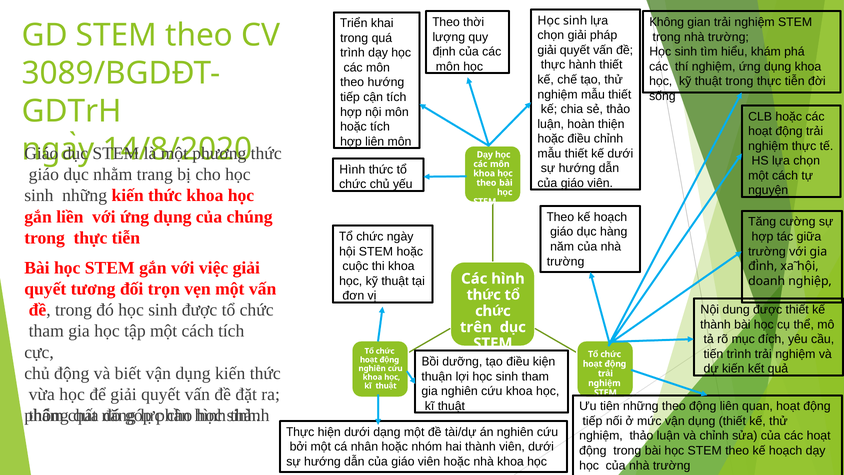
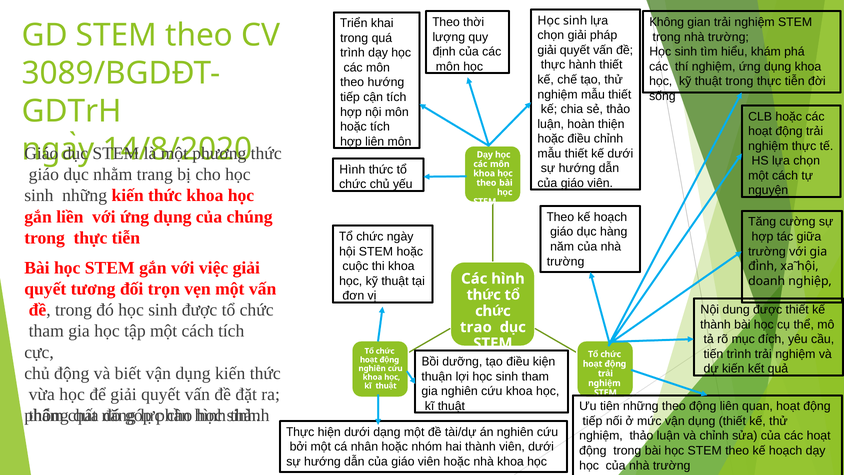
trên: trên -> trao
